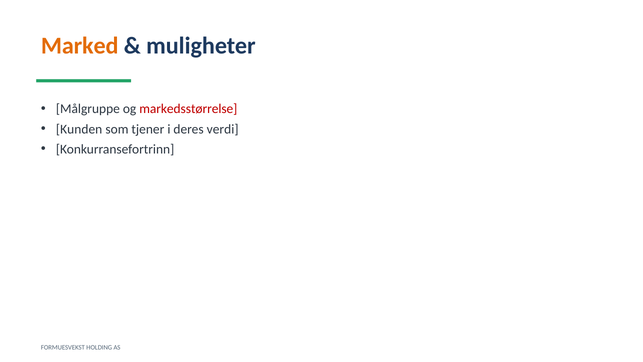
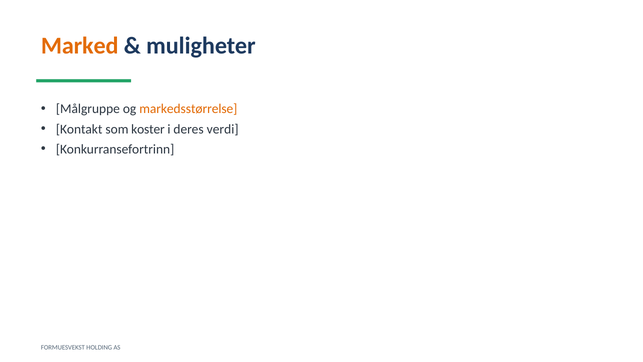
markedsstørrelse colour: red -> orange
Kunden: Kunden -> Kontakt
tjener: tjener -> koster
